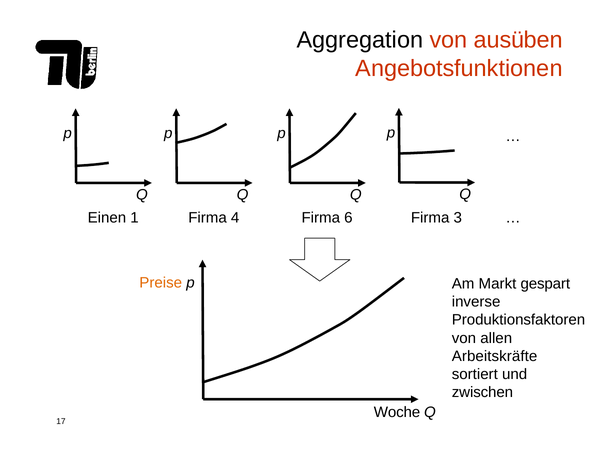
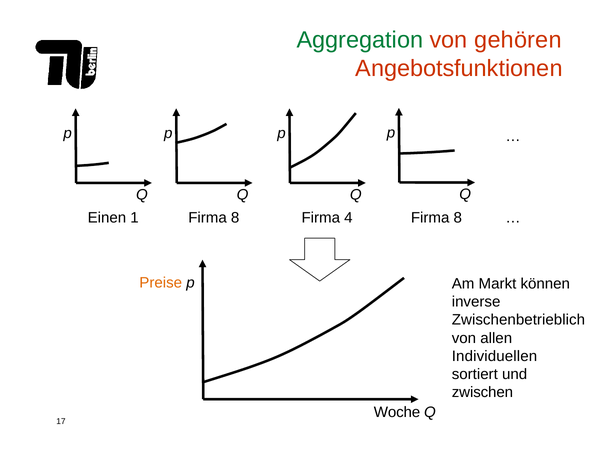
Aggregation colour: black -> green
ausüben: ausüben -> gehören
3 at (458, 218): 3 -> 8
4 at (235, 218): 4 -> 8
6: 6 -> 4
gespart: gespart -> können
Produktionsfaktoren: Produktionsfaktoren -> Zwischenbetrieblich
Arbeitskräfte: Arbeitskräfte -> Individuellen
